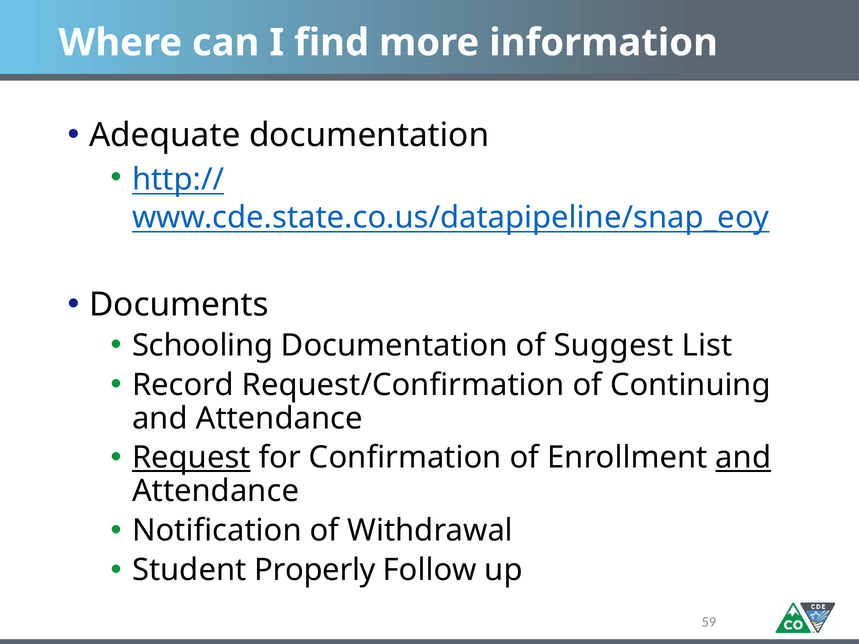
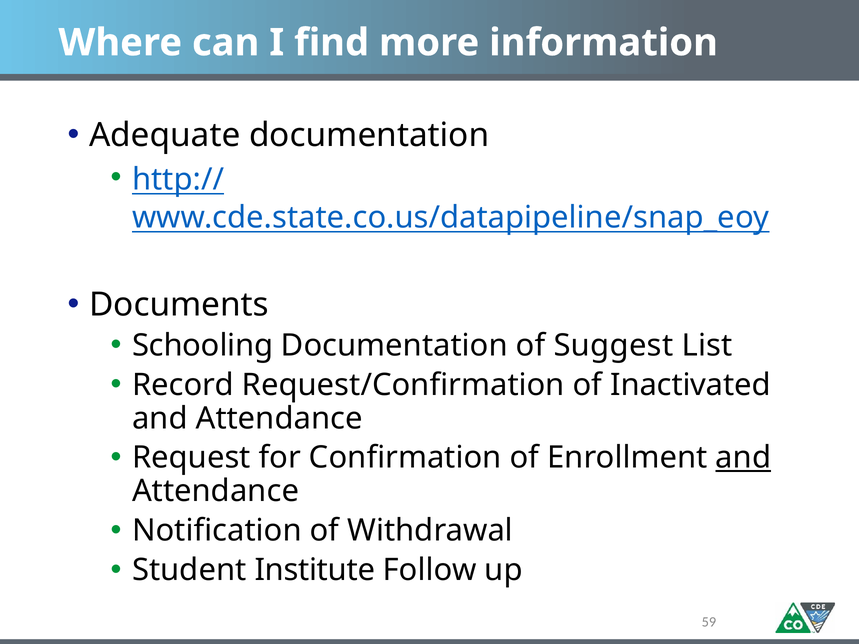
Continuing: Continuing -> Inactivated
Request underline: present -> none
Properly: Properly -> Institute
